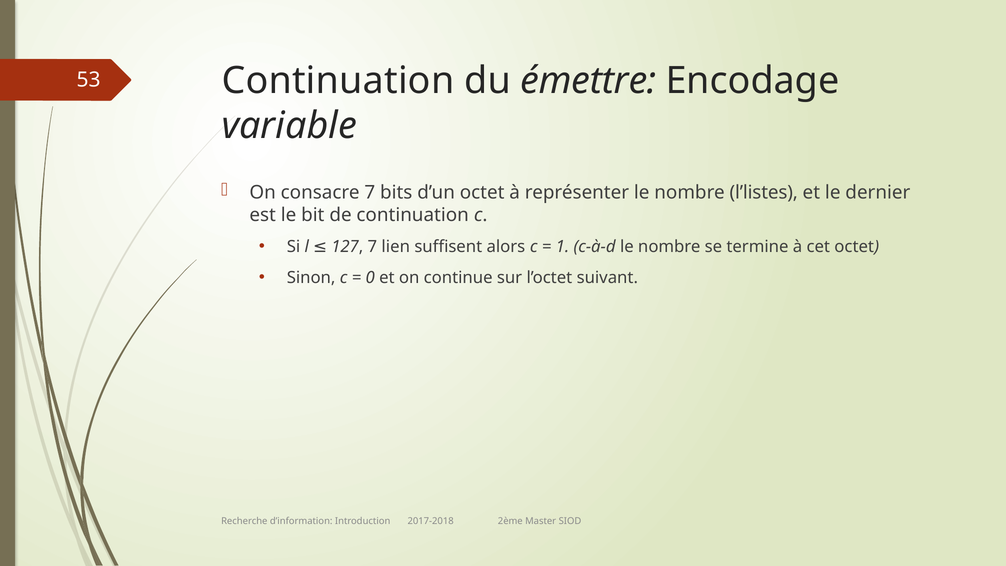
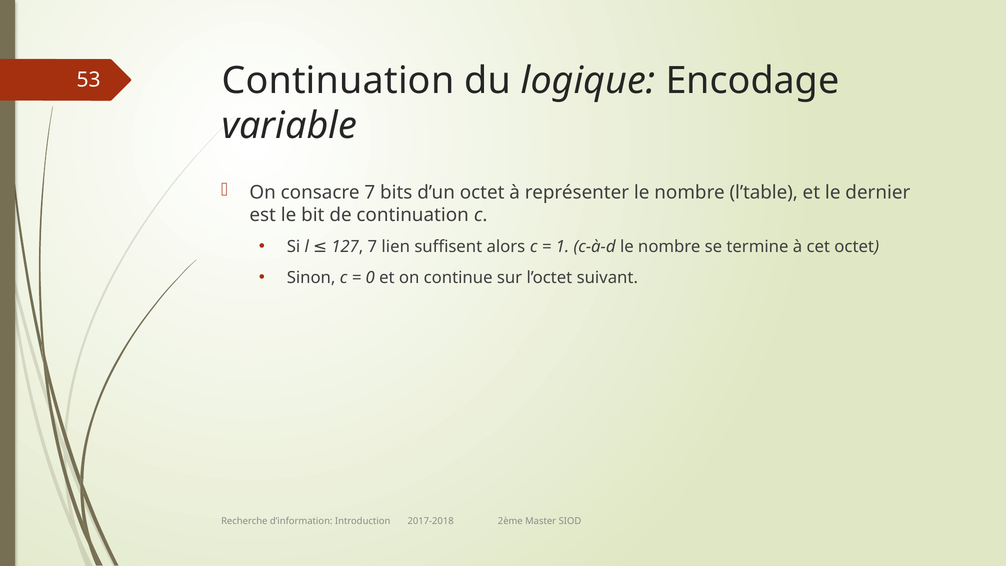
émettre: émettre -> logique
l’listes: l’listes -> l’table
